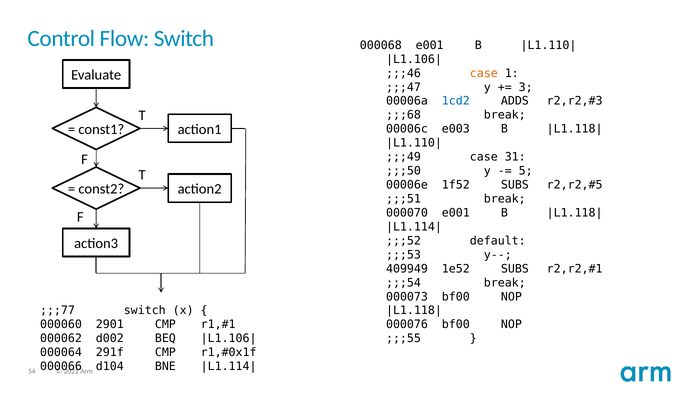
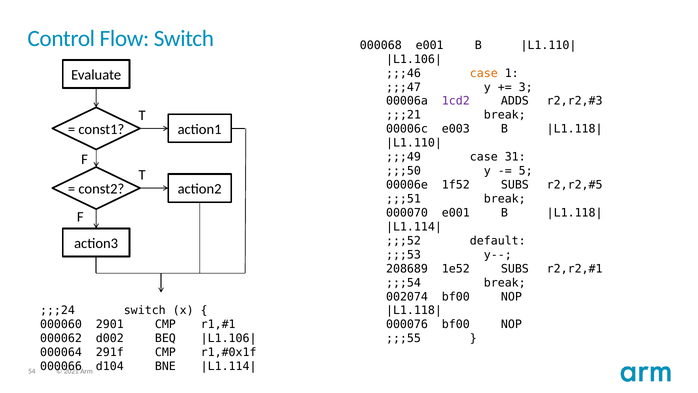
1cd2 colour: blue -> purple
;;;68: ;;;68 -> ;;;21
409949: 409949 -> 208689
000073: 000073 -> 002074
;;;77: ;;;77 -> ;;;24
